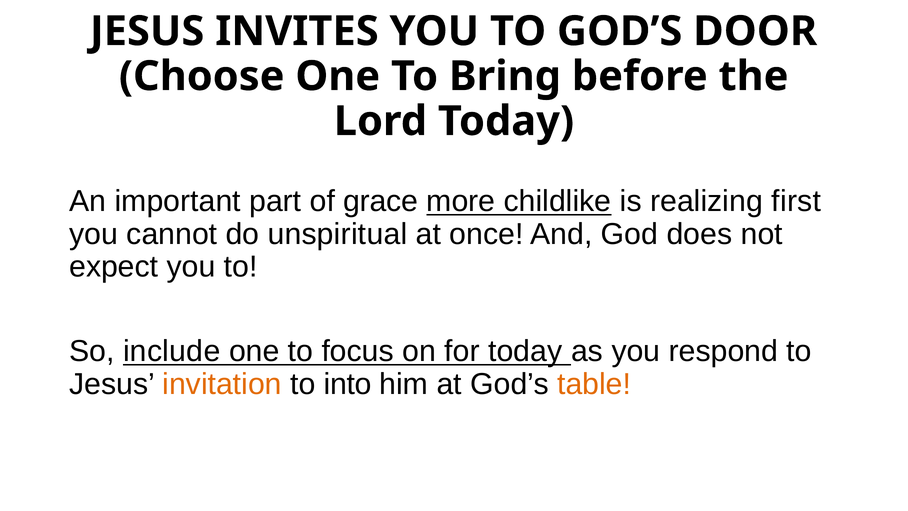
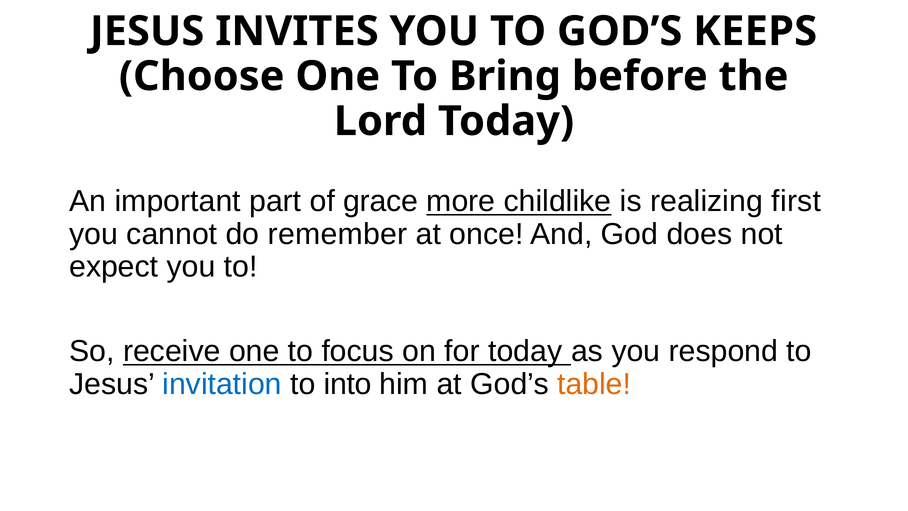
DOOR: DOOR -> KEEPS
unspiritual: unspiritual -> remember
include: include -> receive
invitation colour: orange -> blue
